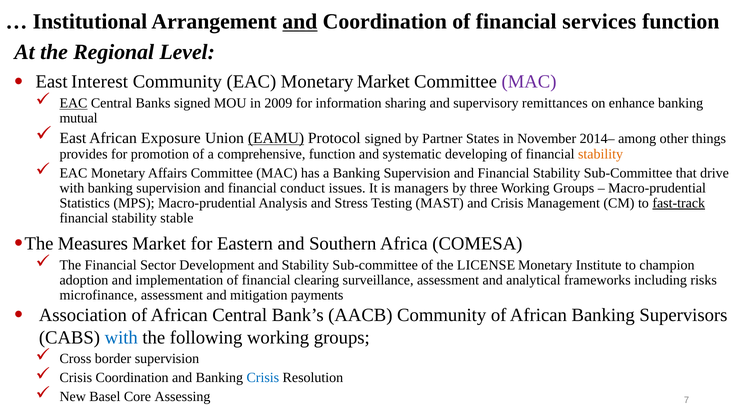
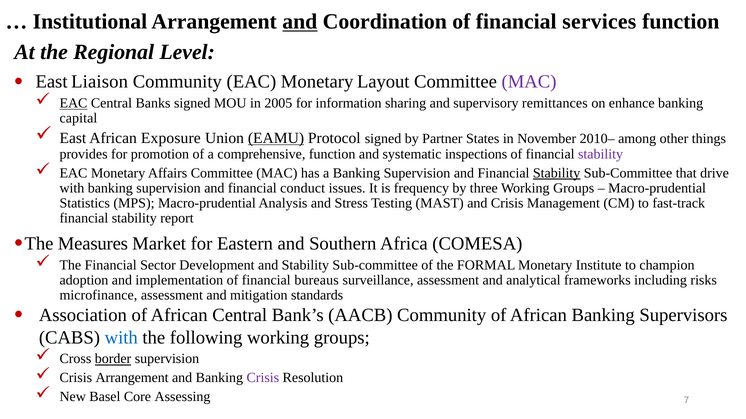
Interest: Interest -> Liaison
Monetary Market: Market -> Layout
2009: 2009 -> 2005
mutual: mutual -> capital
2014–: 2014– -> 2010–
developing: developing -> inspections
stability at (601, 154) colour: orange -> purple
Stability at (557, 173) underline: none -> present
managers: managers -> frequency
fast-track underline: present -> none
stable: stable -> report
LICENSE: LICENSE -> FORMAL
clearing: clearing -> bureaus
payments: payments -> standards
border underline: none -> present
Crisis Coordination: Coordination -> Arrangement
Crisis at (263, 378) colour: blue -> purple
